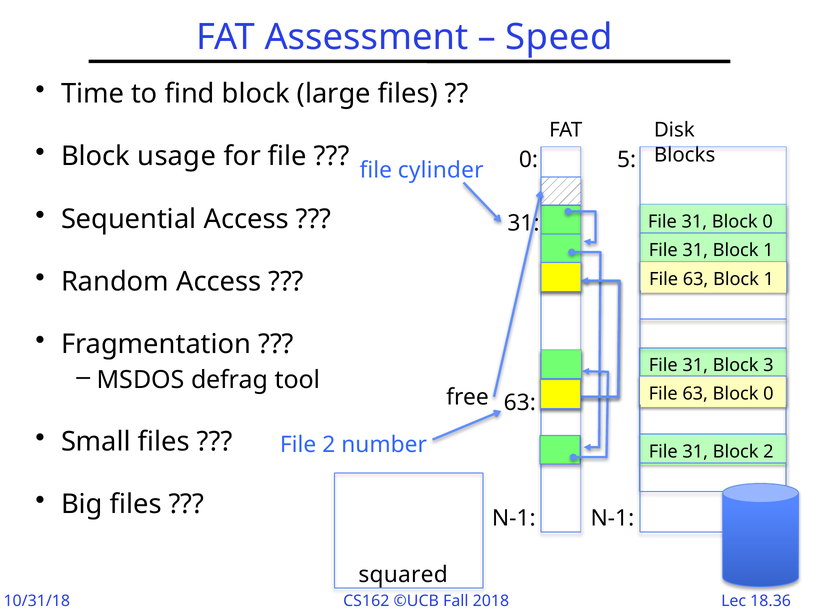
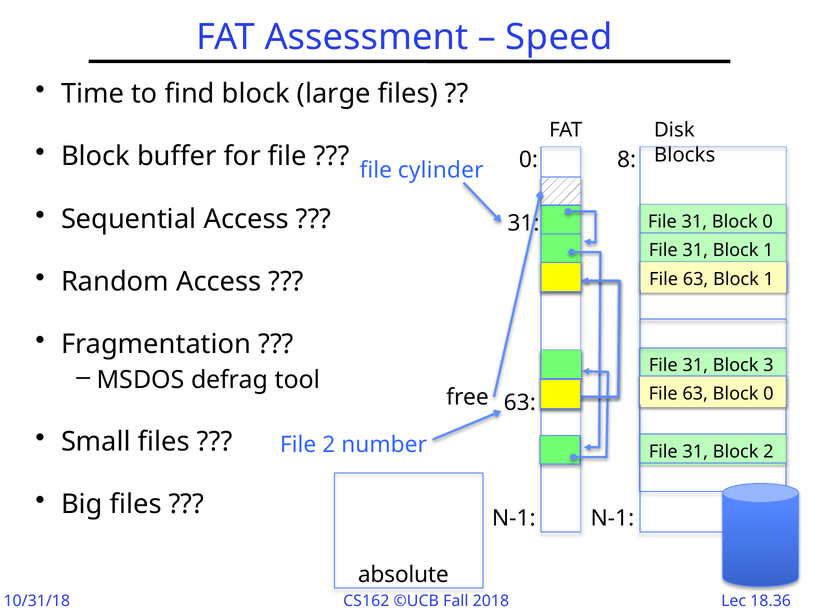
usage: usage -> buffer
5: 5 -> 8
squared: squared -> absolute
